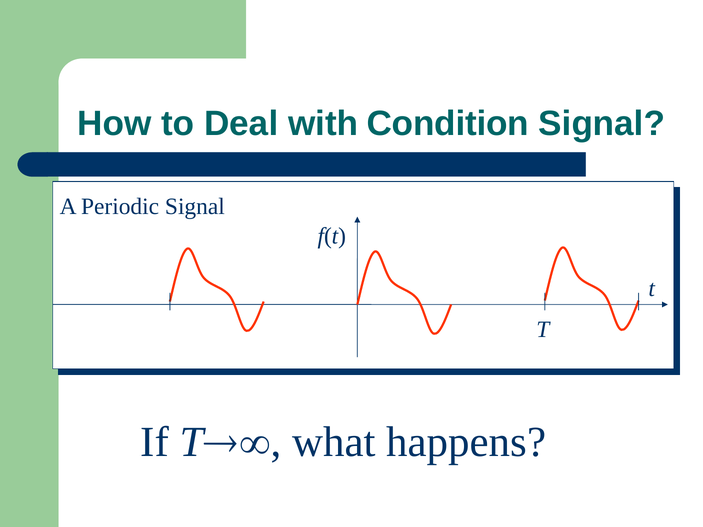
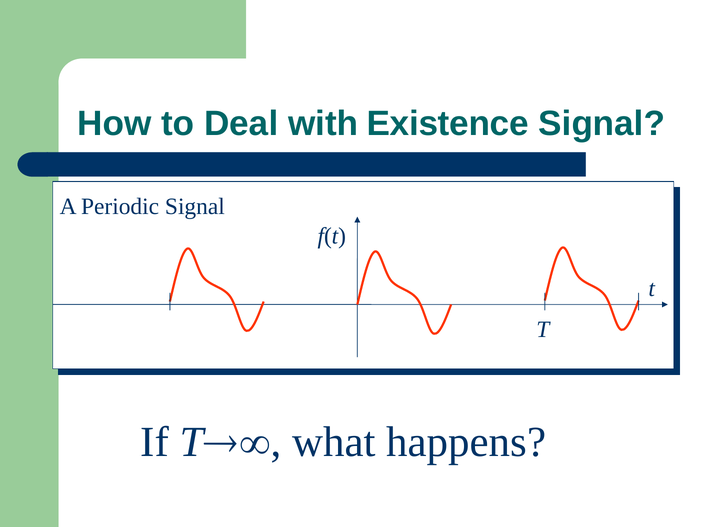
Condition: Condition -> Existence
